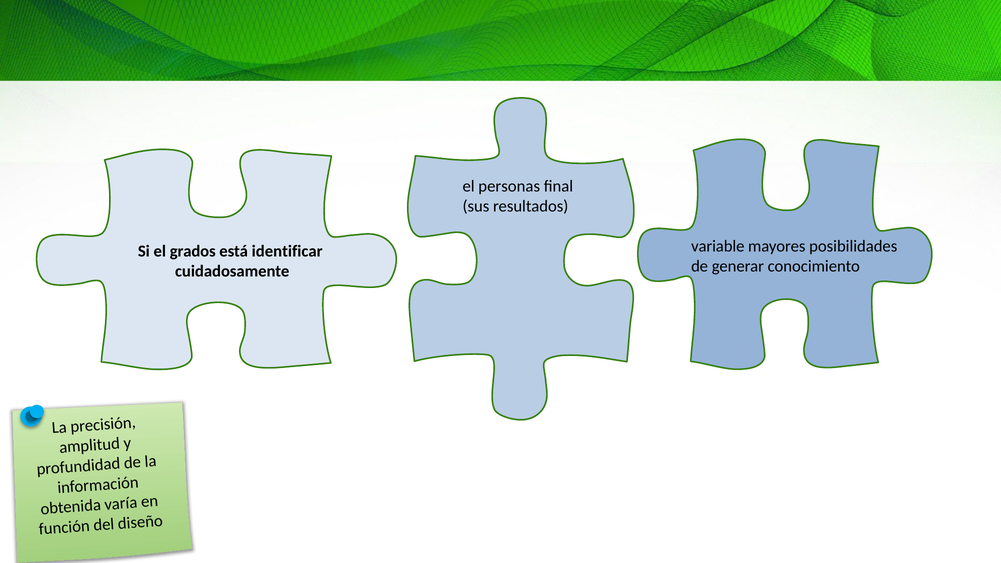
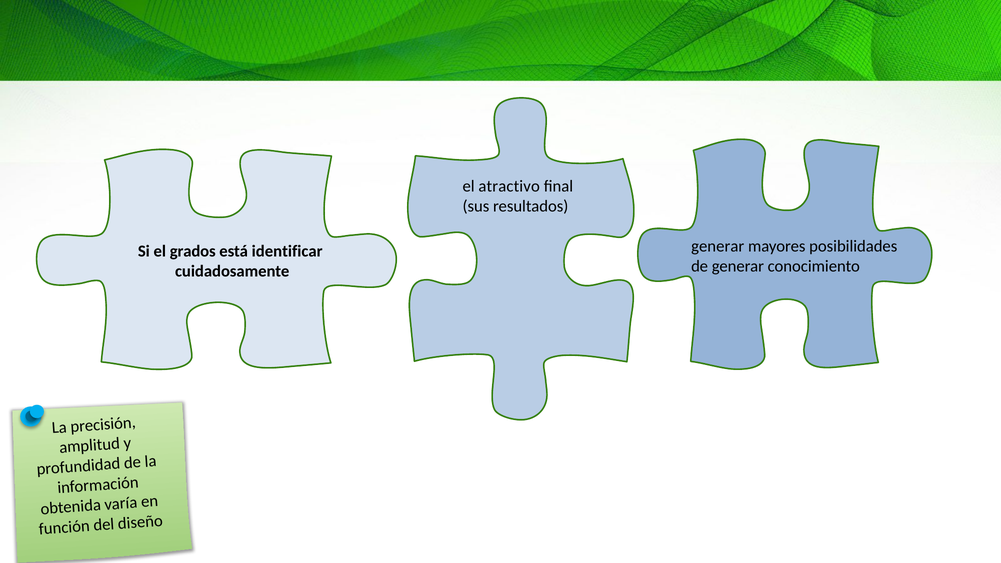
personas: personas -> atractivo
variable at (718, 246): variable -> generar
